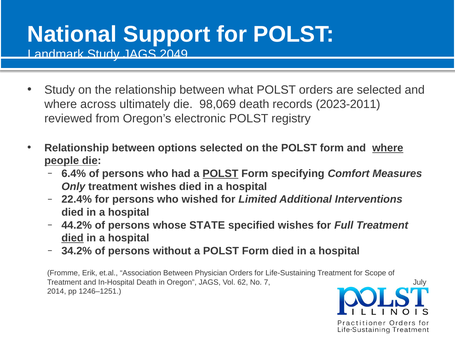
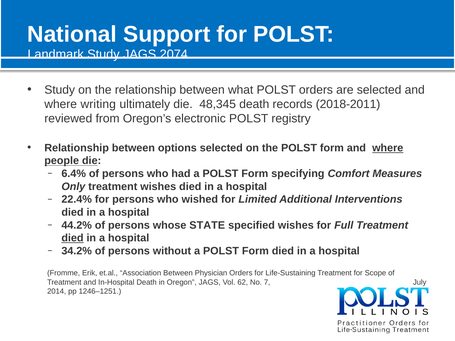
2049: 2049 -> 2074
across: across -> writing
98,069: 98,069 -> 48,345
2023-2011: 2023-2011 -> 2018-2011
POLST at (220, 174) underline: present -> none
